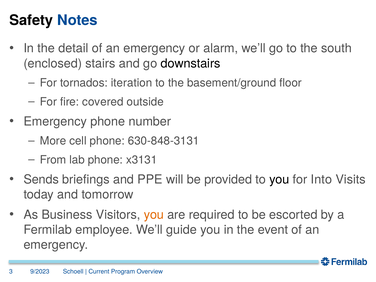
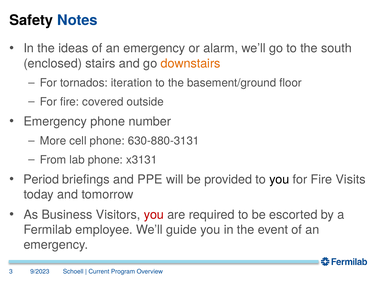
detail: detail -> ideas
downstairs colour: black -> orange
630-848-3131: 630-848-3131 -> 630-880-3131
Sends: Sends -> Period
Into at (321, 179): Into -> Fire
you at (154, 215) colour: orange -> red
